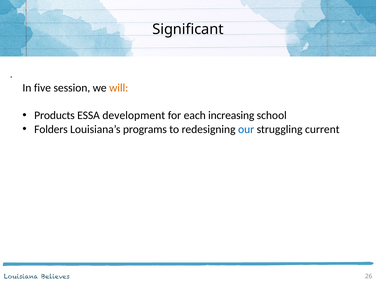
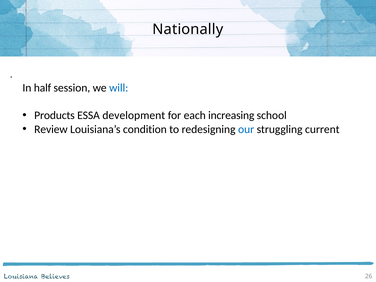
Significant: Significant -> Nationally
five: five -> half
will colour: orange -> blue
Folders: Folders -> Review
programs: programs -> condition
